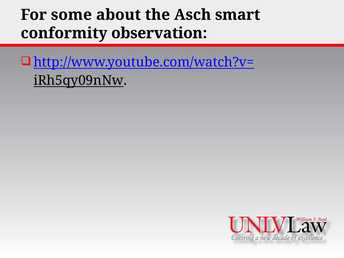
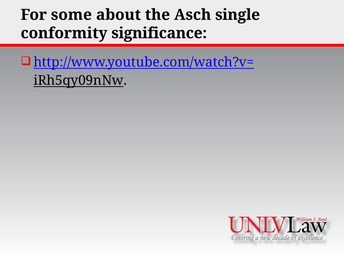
smart: smart -> single
observation: observation -> significance
